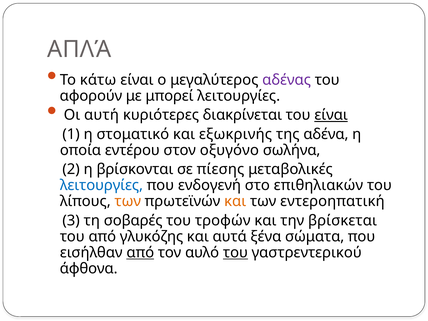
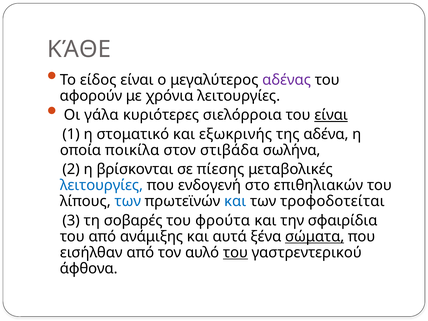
ΑΠΛΆ: ΑΠΛΆ -> ΚΆΘΕ
κάτω: κάτω -> είδος
μπορεί: μπορεί -> χρόνια
αυτή: αυτή -> γάλα
διακρίνεται: διακρίνεται -> σιελόρροια
εντέρου: εντέρου -> ποικίλα
οξυγόνο: οξυγόνο -> στιβάδα
των at (128, 201) colour: orange -> blue
και at (235, 201) colour: orange -> blue
εντεροηπατική: εντεροηπατική -> τροφοδοτείται
τροφών: τροφών -> φρούτα
βρίσκεται: βρίσκεται -> σφαιρίδια
γλυκόζης: γλυκόζης -> ανάμιξης
σώματα underline: none -> present
από at (140, 253) underline: present -> none
